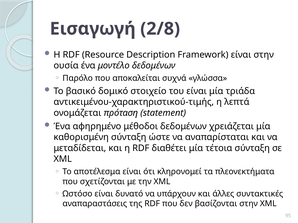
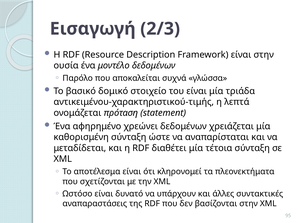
2/8: 2/8 -> 2/3
μέθοδοι: μέθοδοι -> χρεώνει
